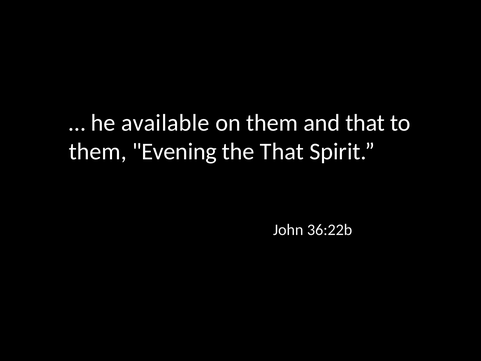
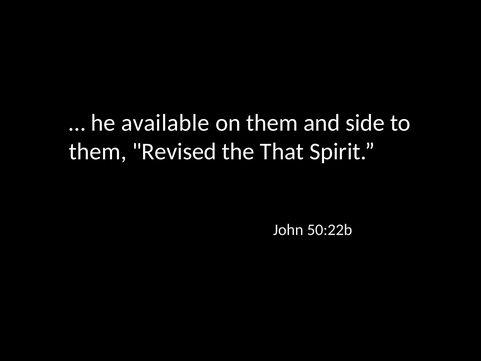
and that: that -> side
Evening: Evening -> Revised
36:22b: 36:22b -> 50:22b
